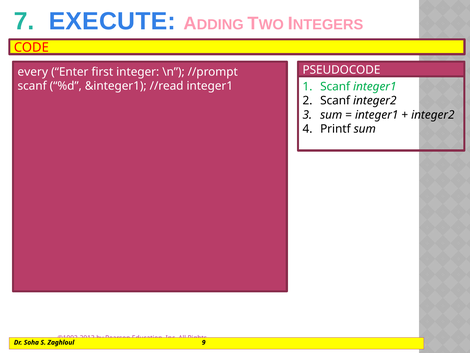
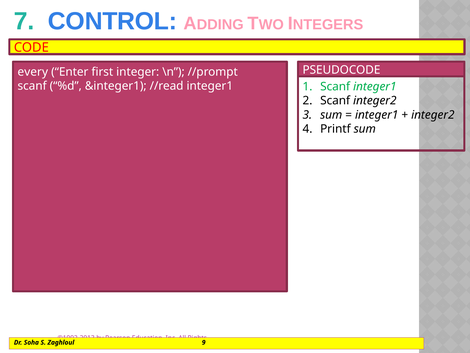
EXECUTE: EXECUTE -> CONTROL
